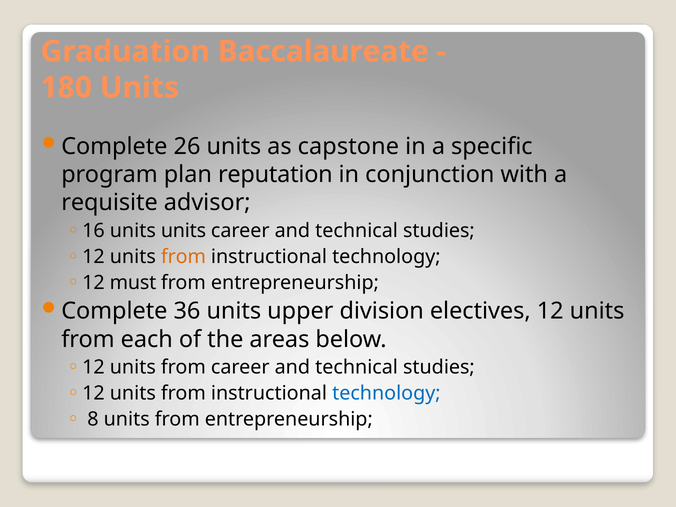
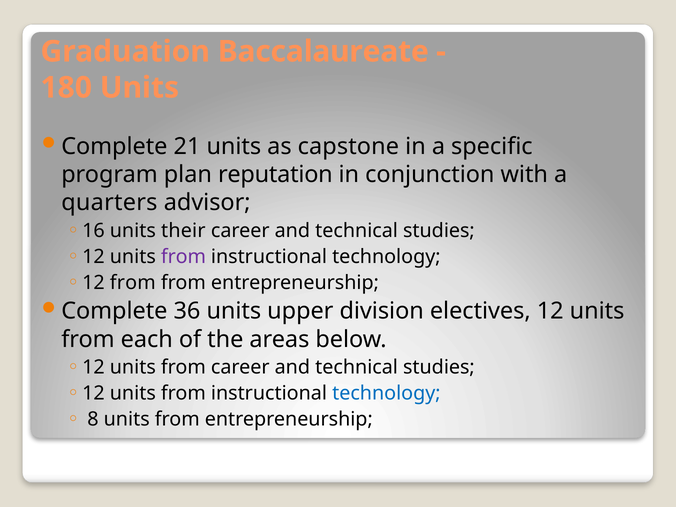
26: 26 -> 21
requisite: requisite -> quarters
units units: units -> their
from at (183, 257) colour: orange -> purple
12 must: must -> from
